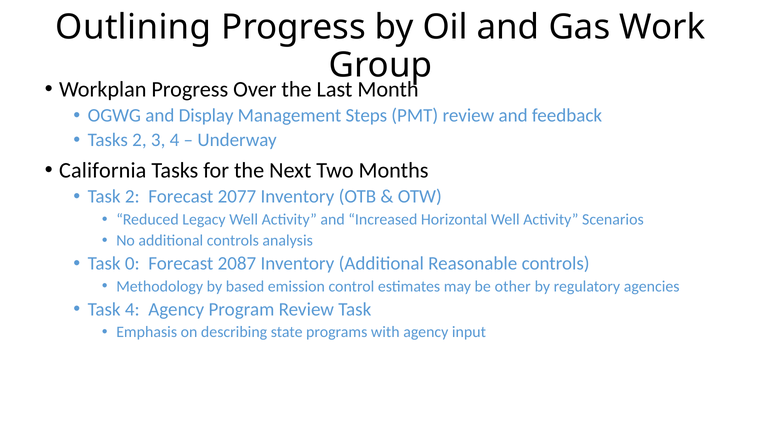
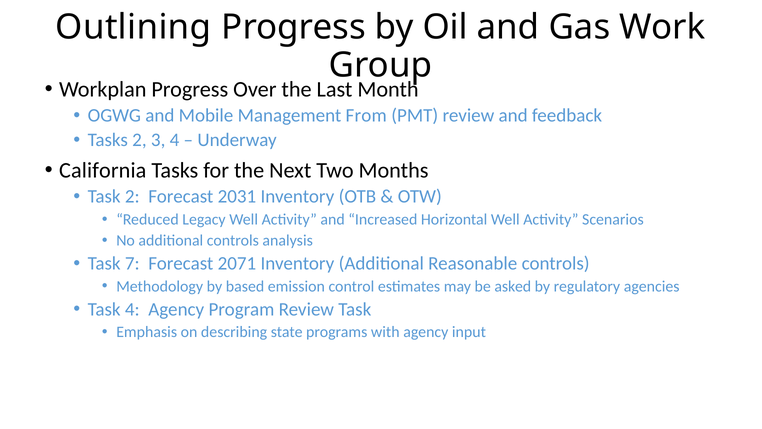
Display: Display -> Mobile
Steps: Steps -> From
2077: 2077 -> 2031
0: 0 -> 7
2087: 2087 -> 2071
other: other -> asked
